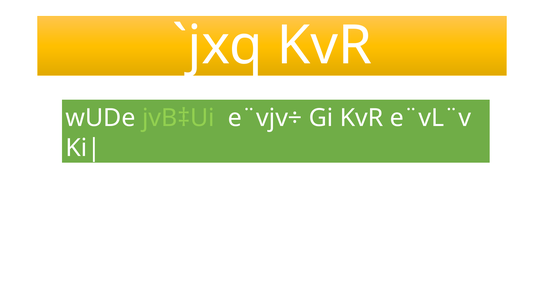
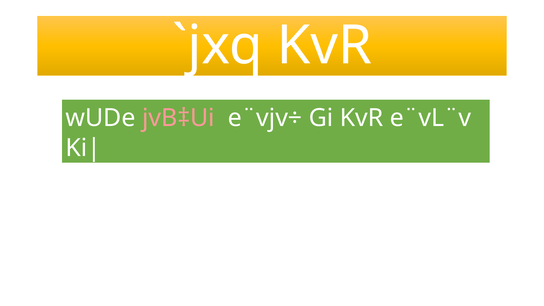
jvB‡Ui colour: light green -> pink
